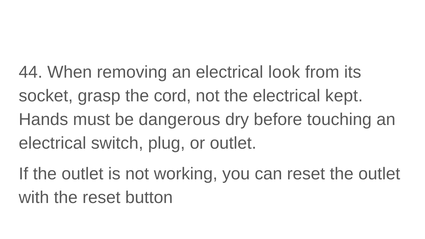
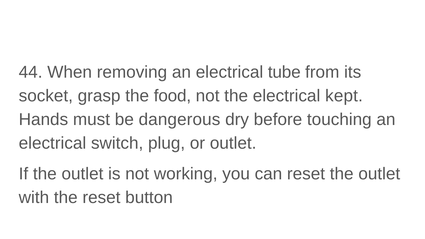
look: look -> tube
cord: cord -> food
